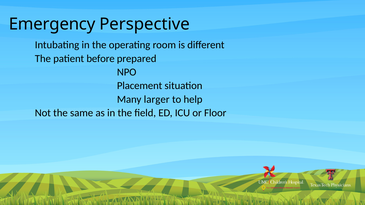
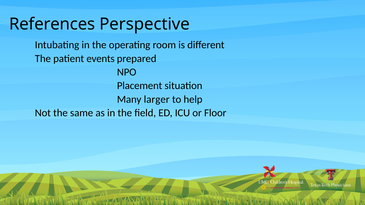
Emergency: Emergency -> References
before: before -> events
